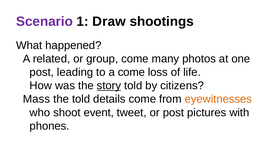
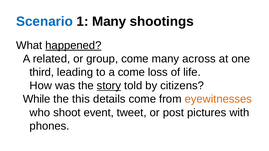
Scenario colour: purple -> blue
1 Draw: Draw -> Many
happened underline: none -> present
photos: photos -> across
post at (42, 72): post -> third
Mass: Mass -> While
the told: told -> this
